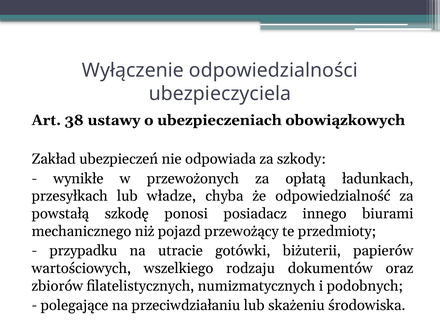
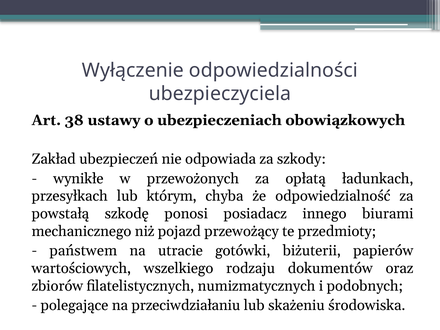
władze: władze -> którym
przypadku: przypadku -> państwem
